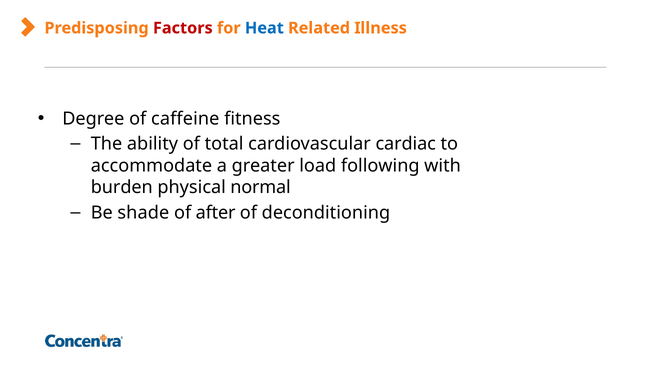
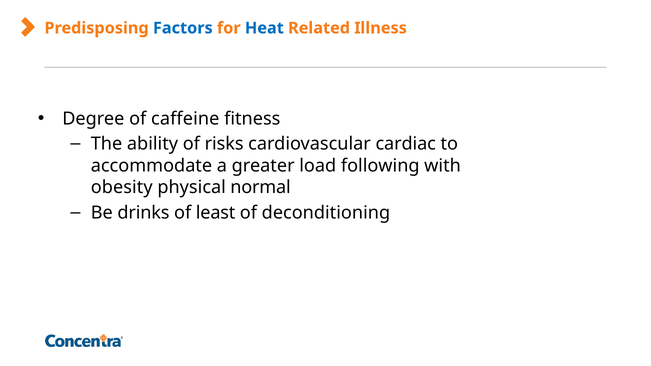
Factors colour: red -> blue
total: total -> risks
burden: burden -> obesity
shade: shade -> drinks
after: after -> least
